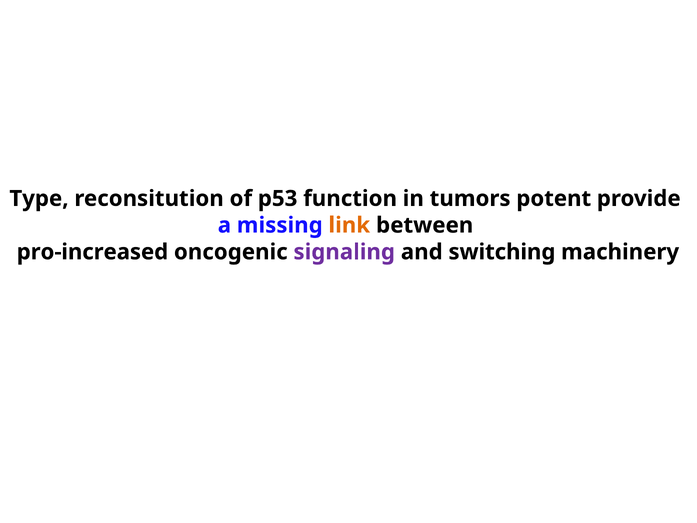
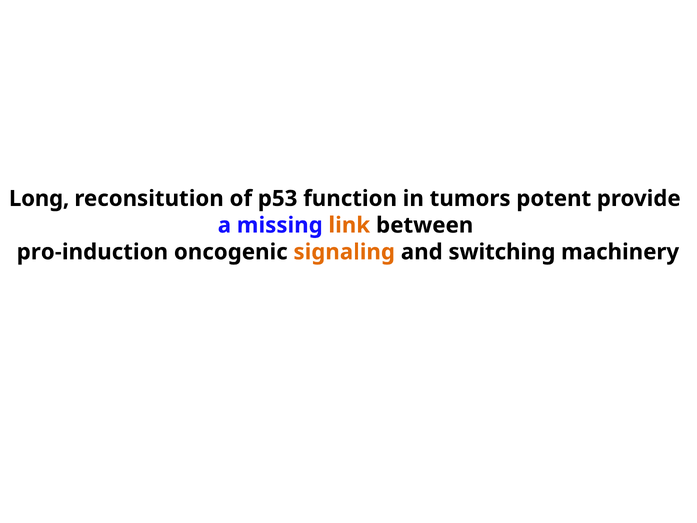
Type: Type -> Long
pro-increased: pro-increased -> pro-induction
signaling colour: purple -> orange
